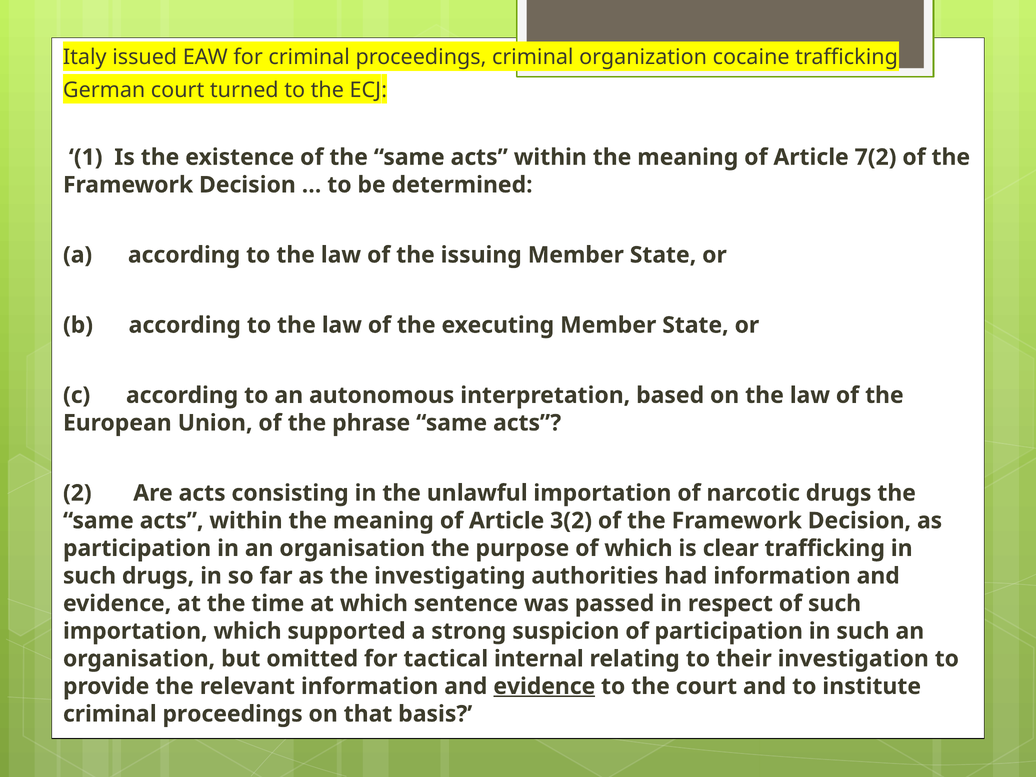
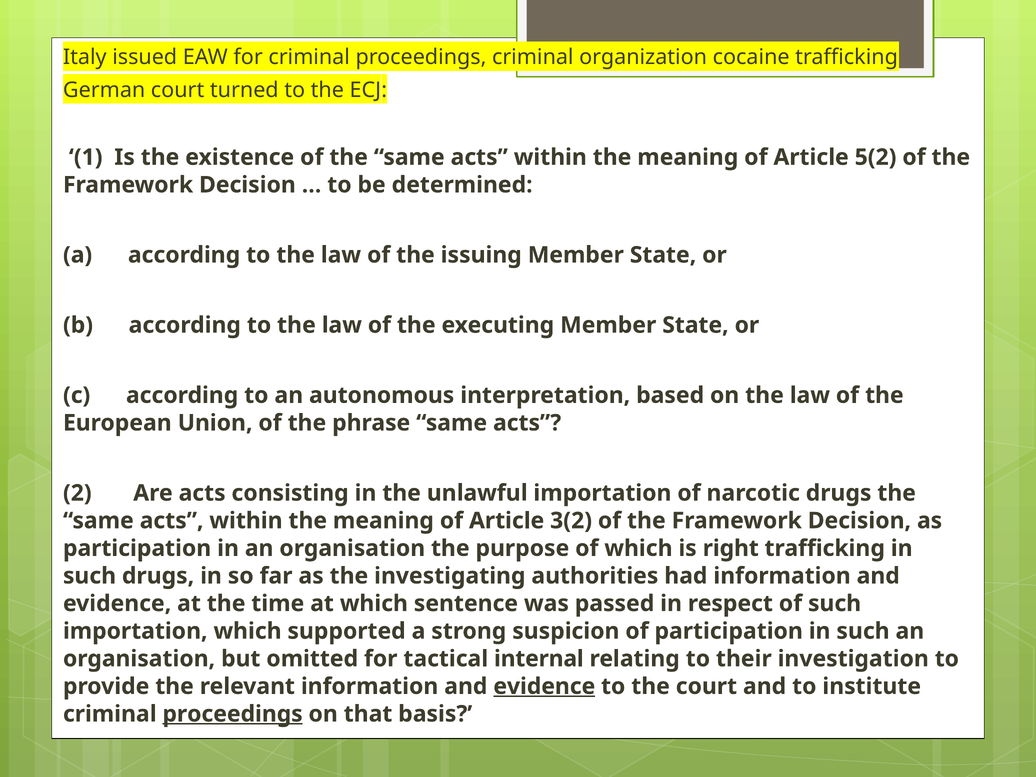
7(2: 7(2 -> 5(2
clear: clear -> right
proceedings at (233, 714) underline: none -> present
